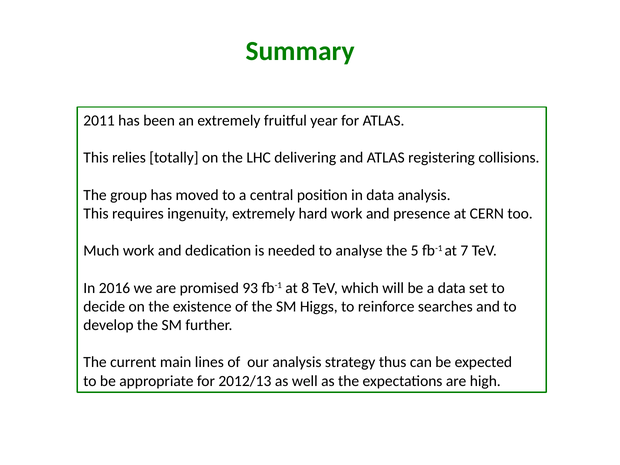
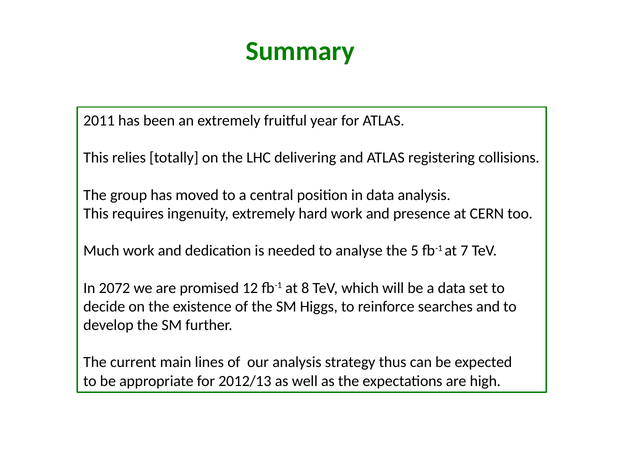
2016: 2016 -> 2072
93: 93 -> 12
